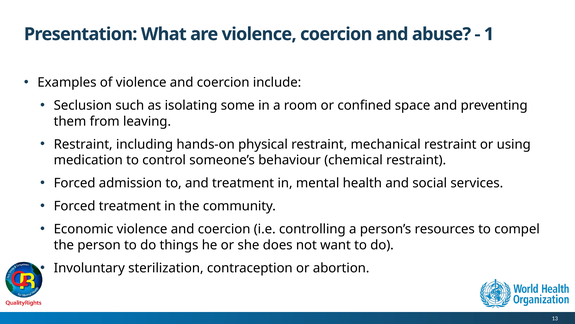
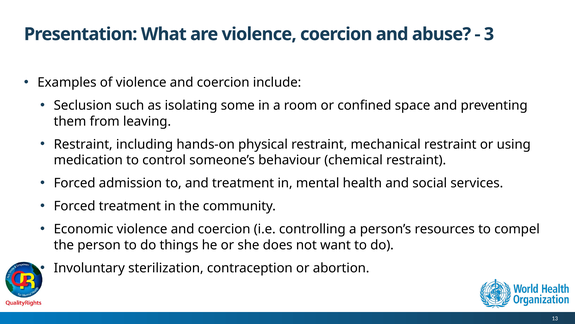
1: 1 -> 3
